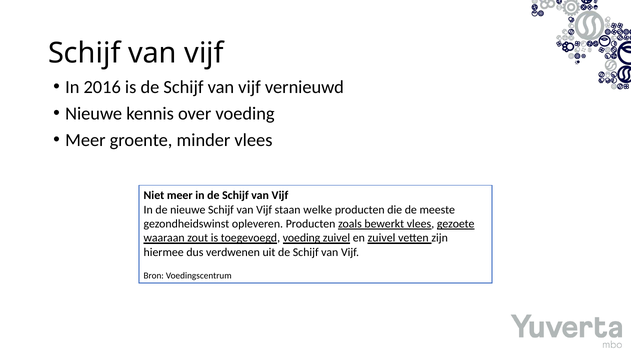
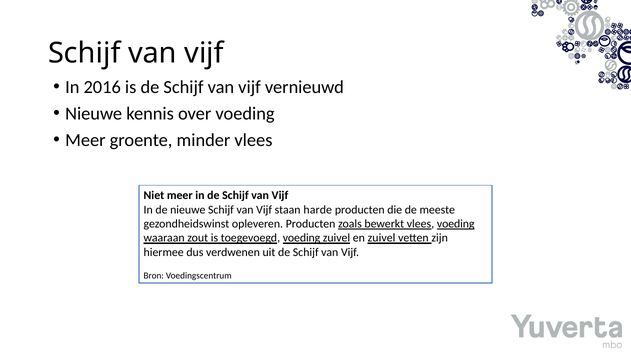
welke: welke -> harde
vlees gezoete: gezoete -> voeding
